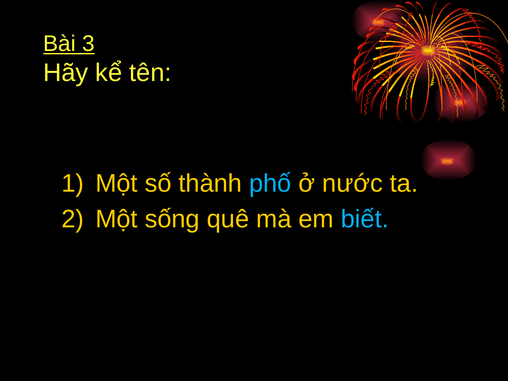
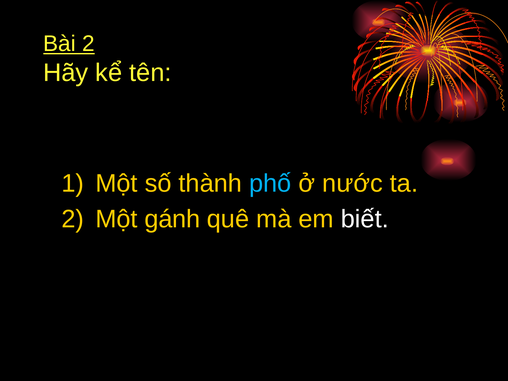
Bài 3: 3 -> 2
sống: sống -> gánh
biết colour: light blue -> white
